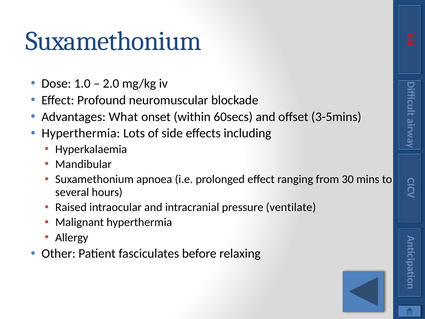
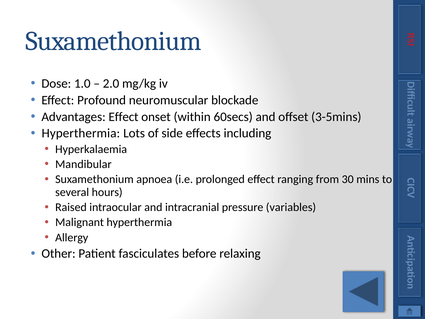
Advantages What: What -> Effect
ventilate: ventilate -> variables
